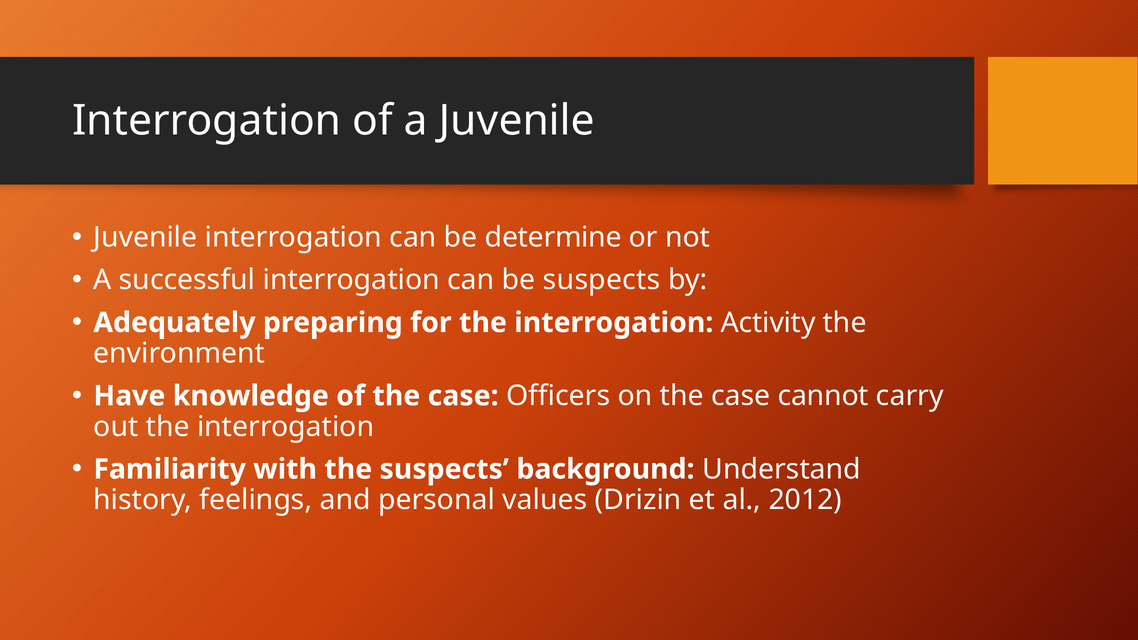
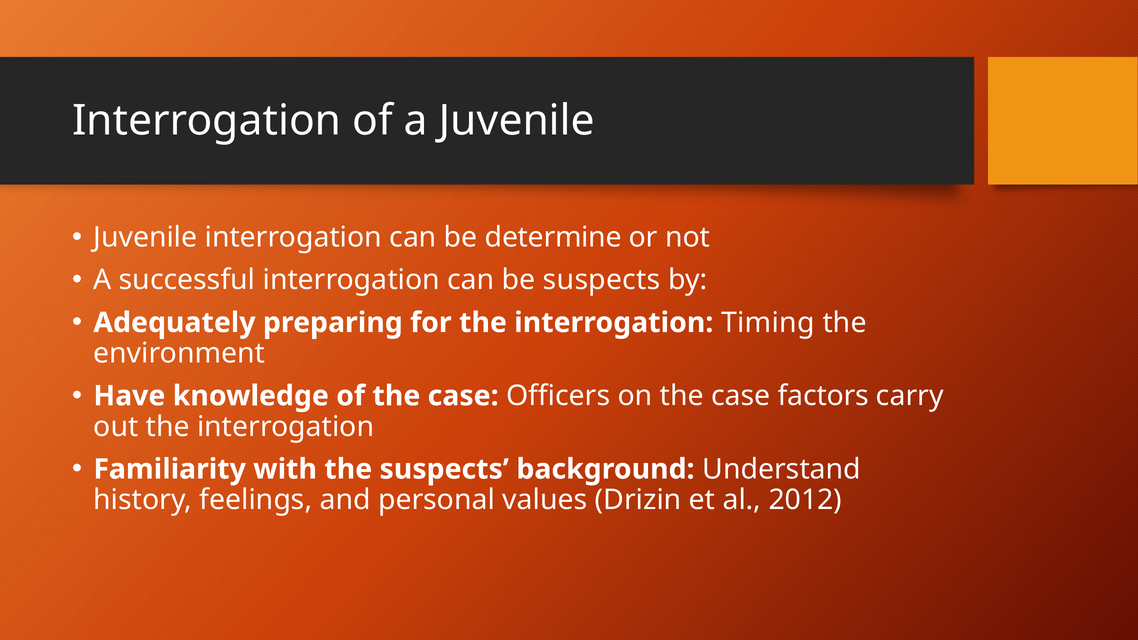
Activity: Activity -> Timing
cannot: cannot -> factors
